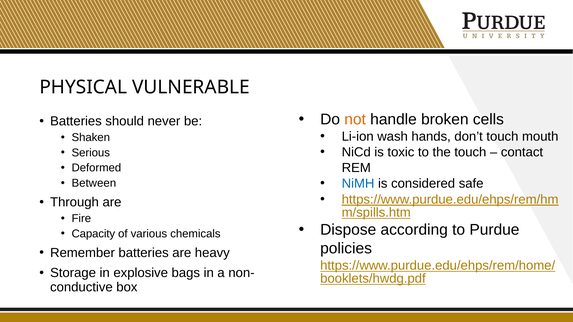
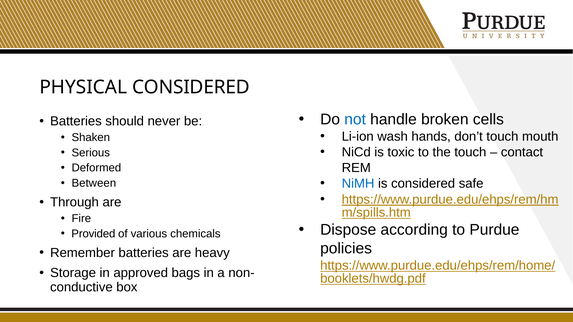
PHYSICAL VULNERABLE: VULNERABLE -> CONSIDERED
not colour: orange -> blue
Capacity: Capacity -> Provided
explosive: explosive -> approved
